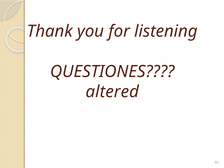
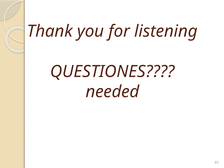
altered: altered -> needed
